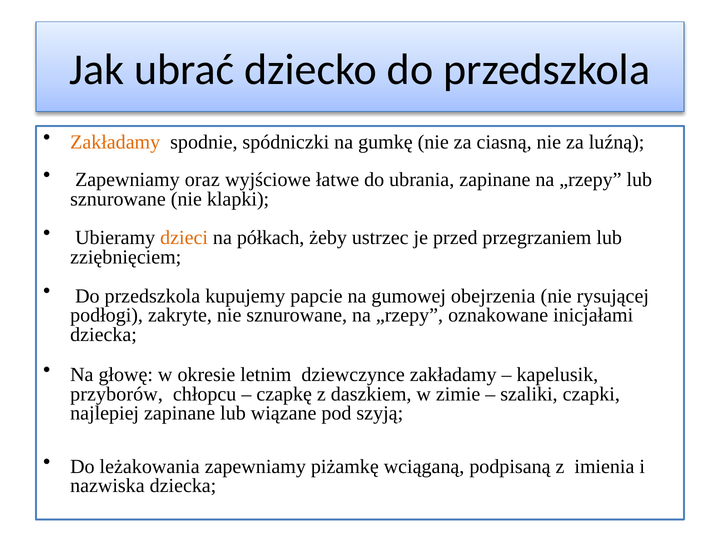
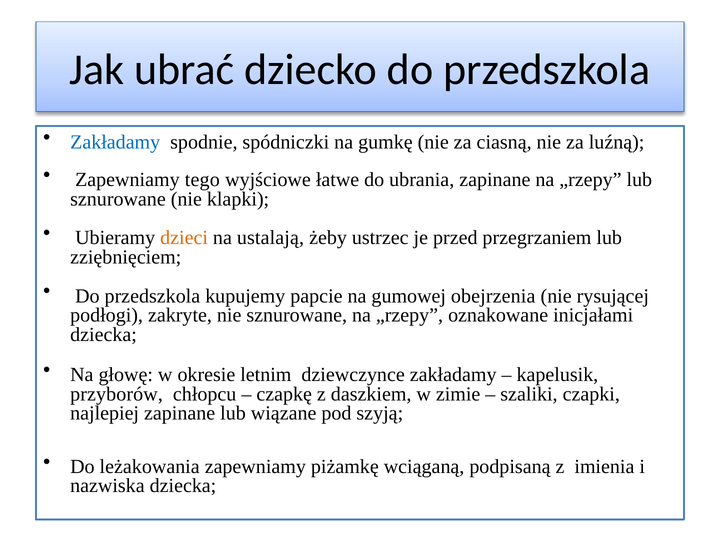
Zakładamy at (115, 142) colour: orange -> blue
oraz: oraz -> tego
półkach: półkach -> ustalają
